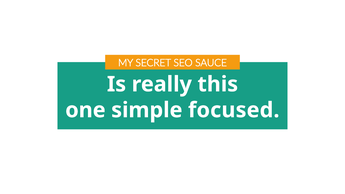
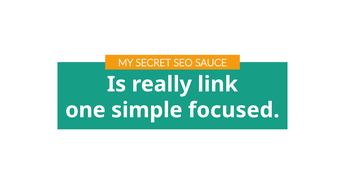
this: this -> link
